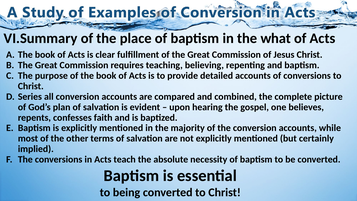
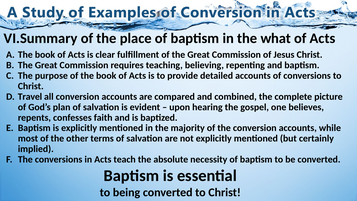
Series: Series -> Travel
